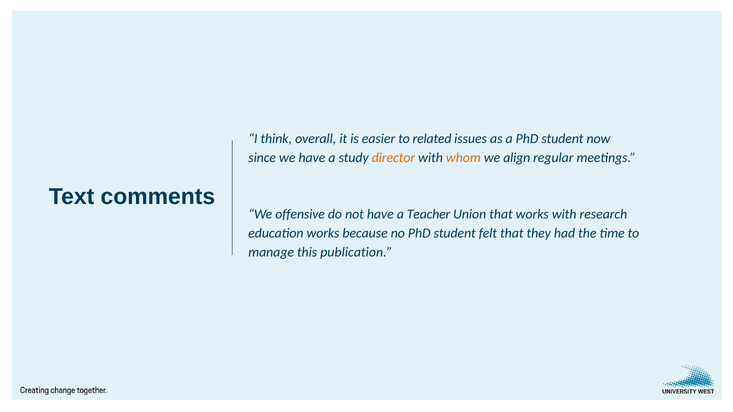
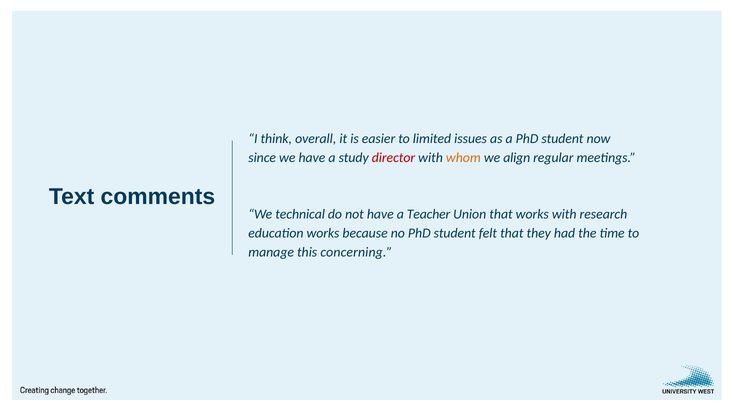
related: related -> limited
director colour: orange -> red
offensive: offensive -> technical
publication: publication -> concerning
